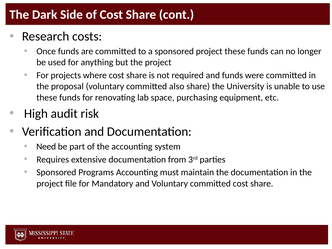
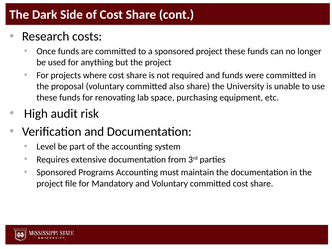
Need: Need -> Level
